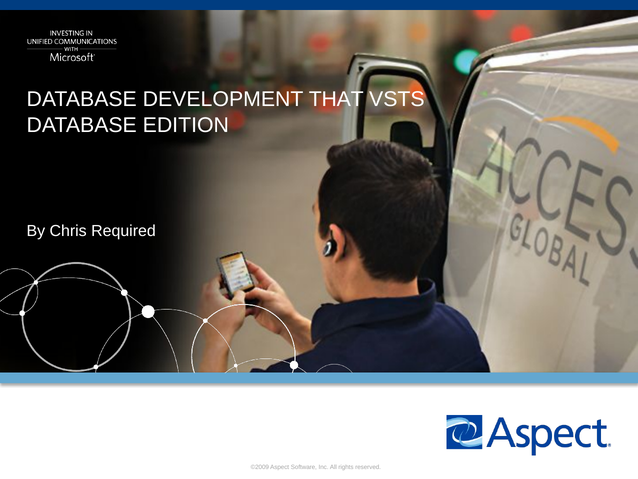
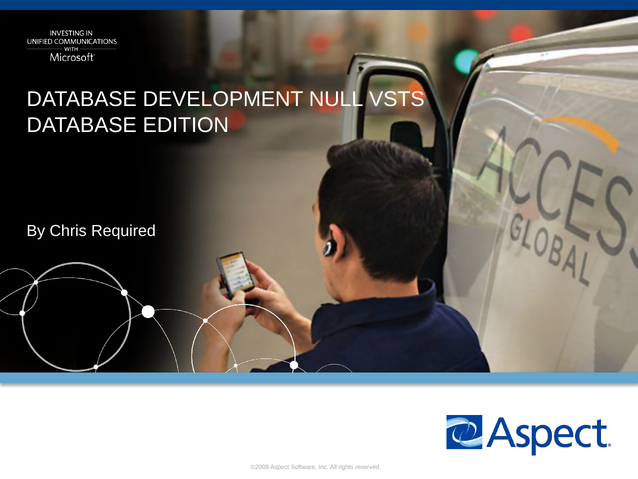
THAT: THAT -> NULL
